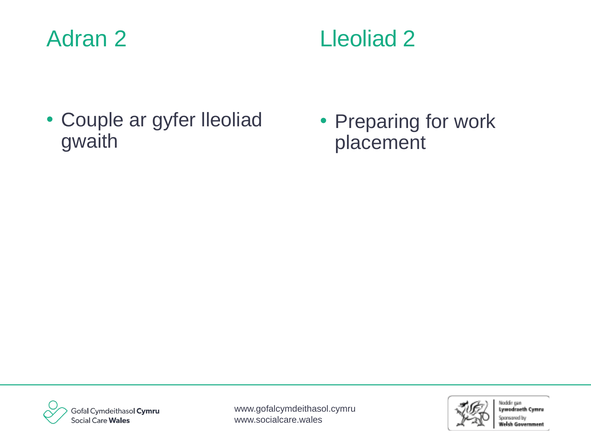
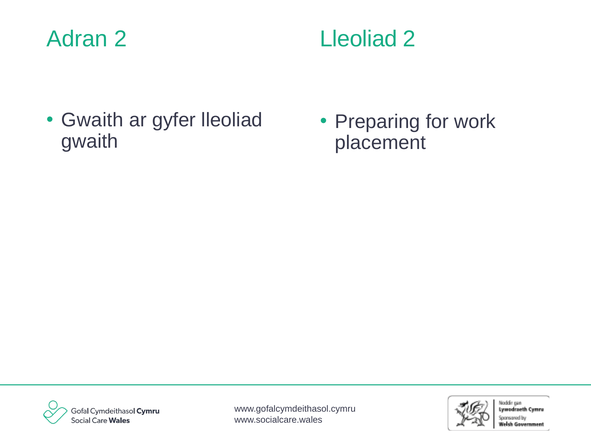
Couple at (92, 120): Couple -> Gwaith
